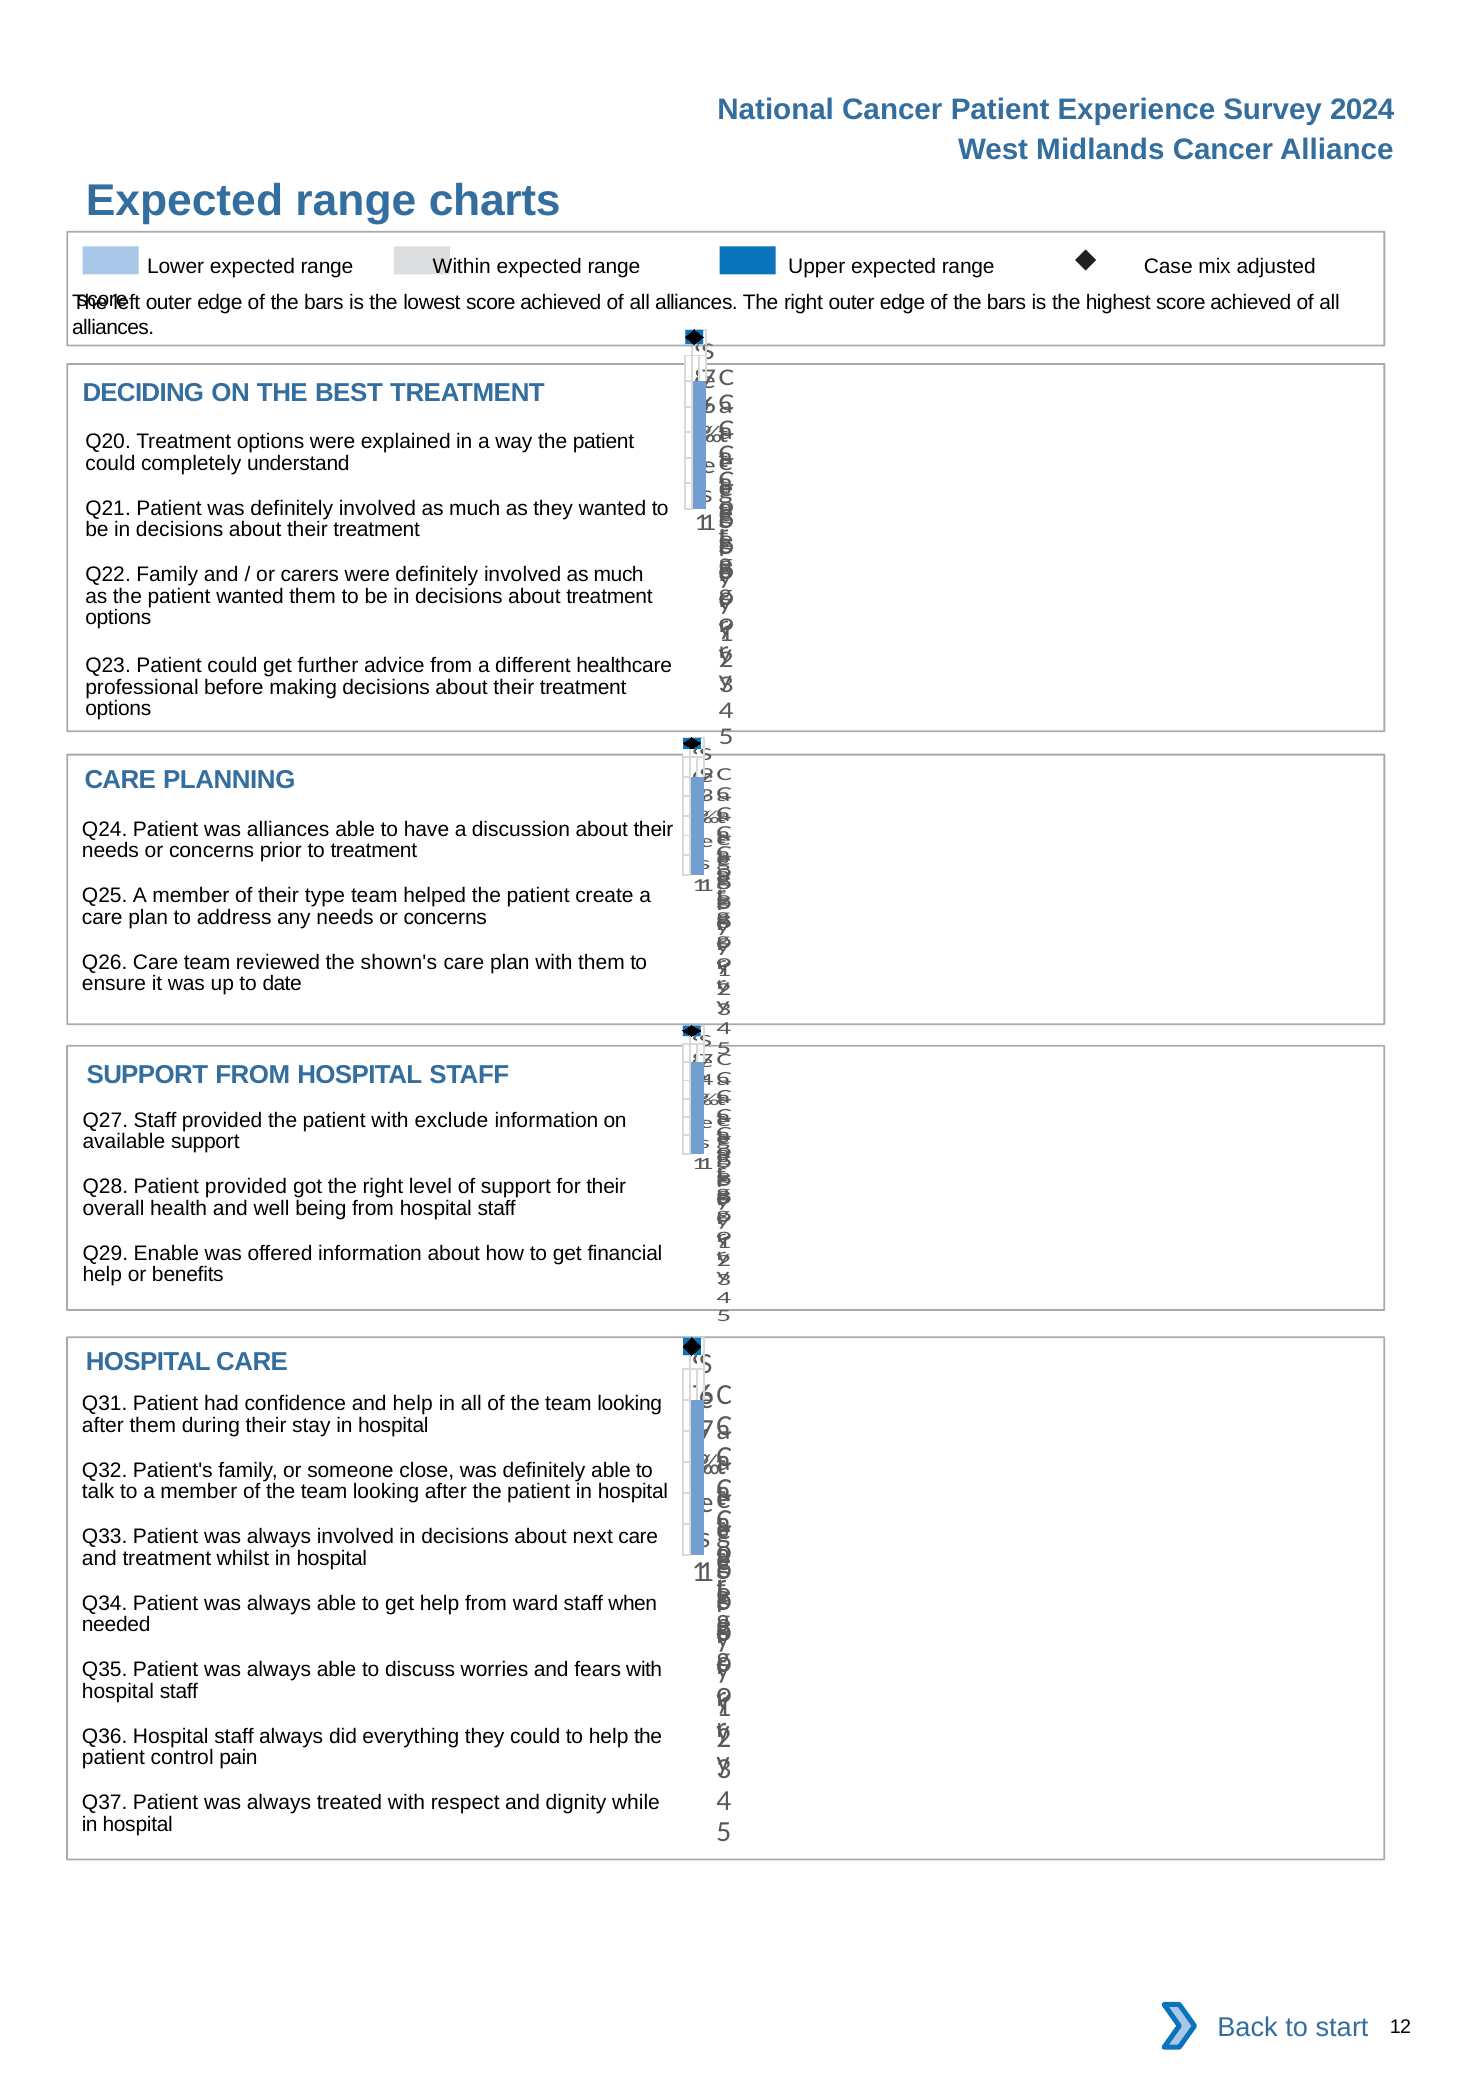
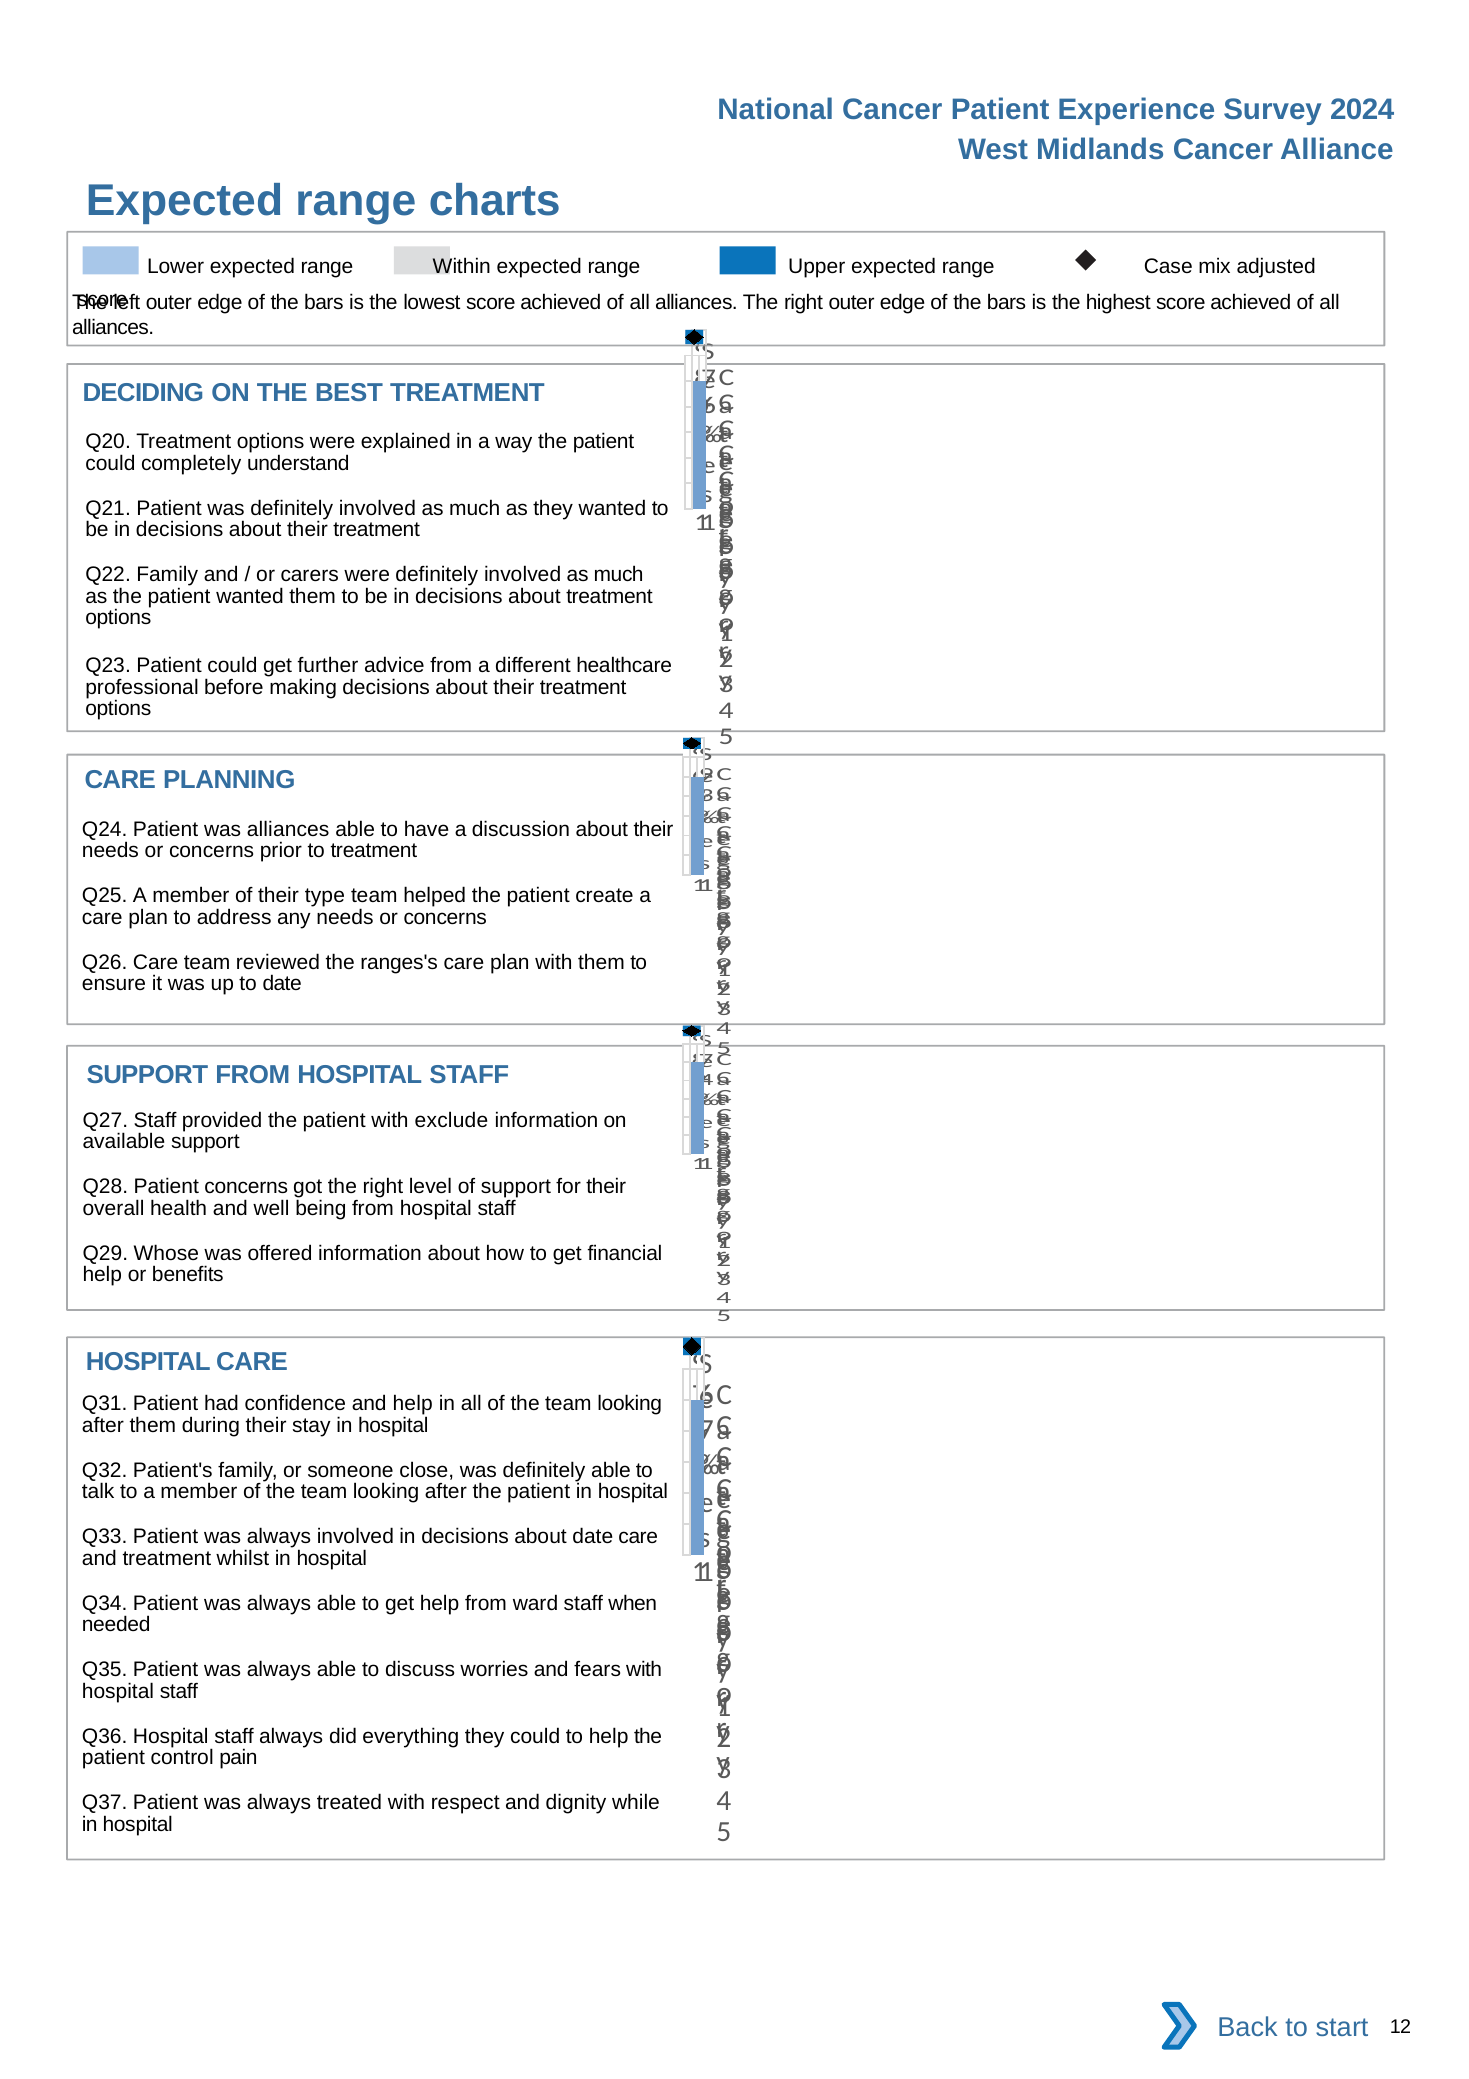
shown's: shown's -> ranges's
Patient provided: provided -> concerns
Enable: Enable -> Whose
about next: next -> date
